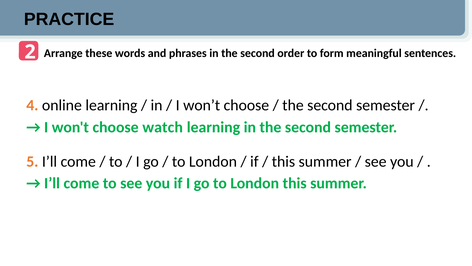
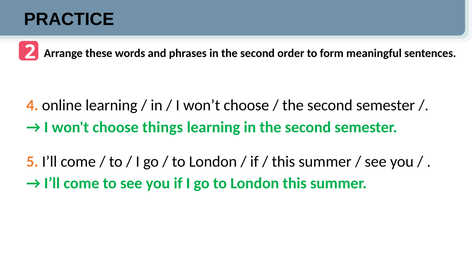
watch: watch -> things
